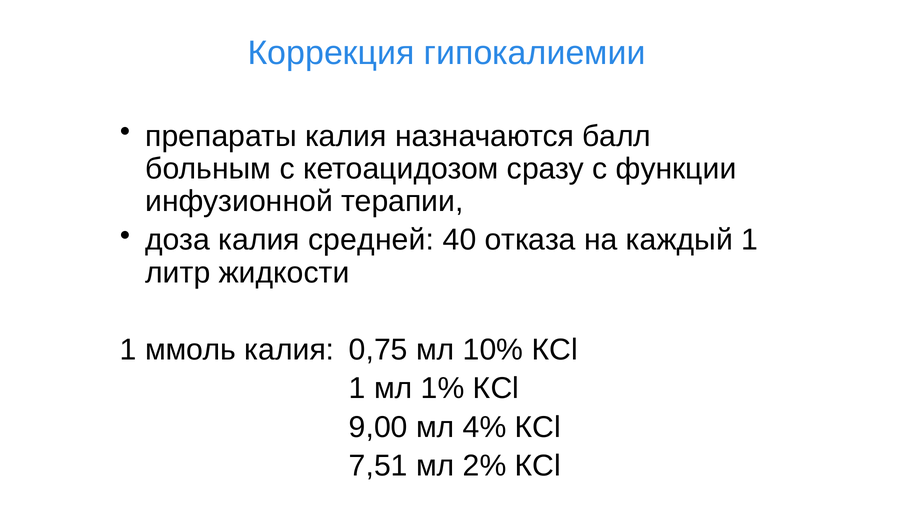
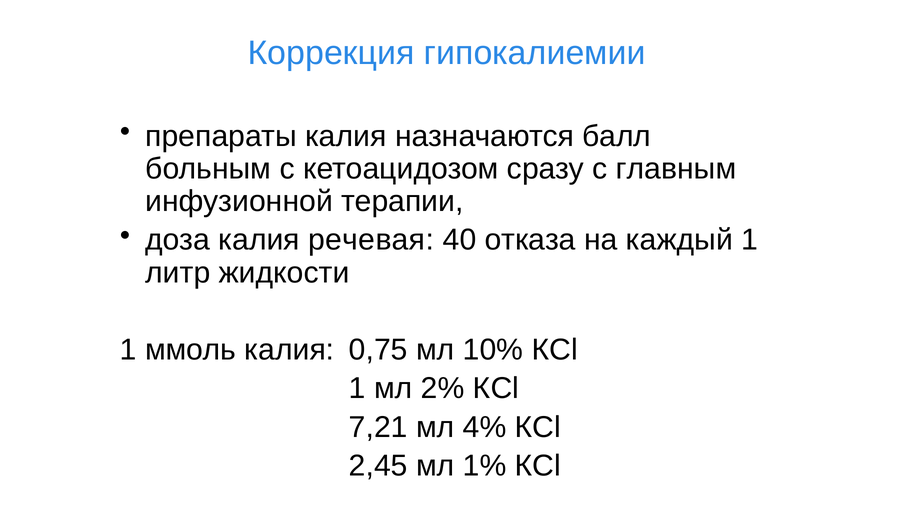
функции: функции -> главным
средней: средней -> речевая
1%: 1% -> 2%
9,00: 9,00 -> 7,21
7,51: 7,51 -> 2,45
2%: 2% -> 1%
